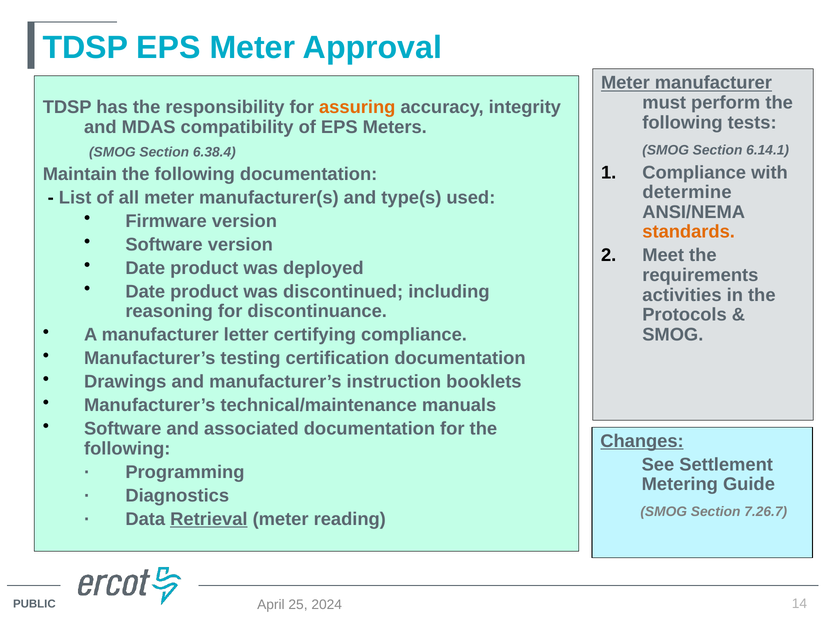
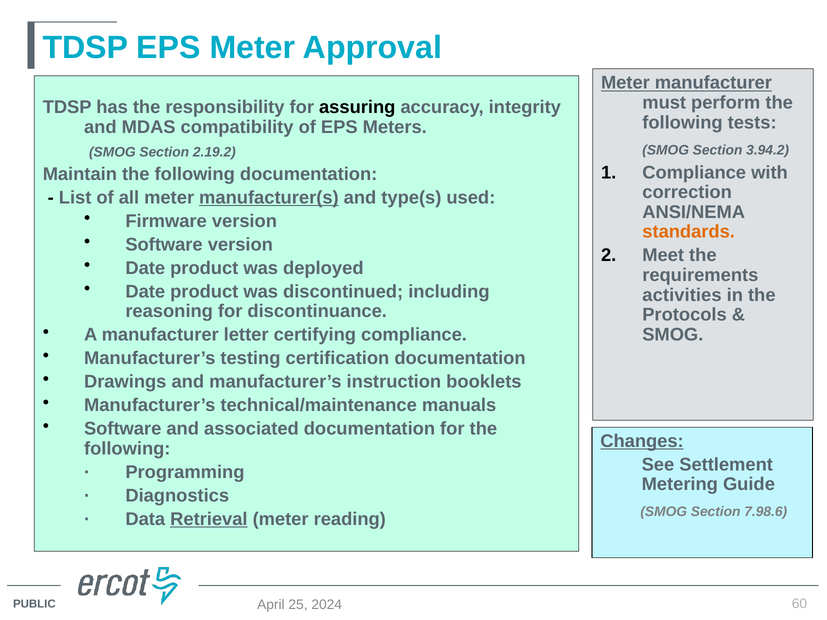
assuring colour: orange -> black
6.14.1: 6.14.1 -> 3.94.2
6.38.4: 6.38.4 -> 2.19.2
determine: determine -> correction
manufacturer(s underline: none -> present
7.26.7: 7.26.7 -> 7.98.6
14: 14 -> 60
